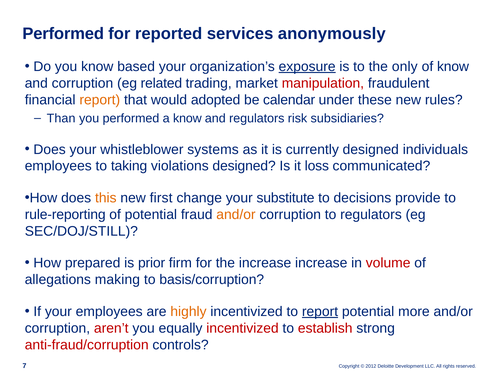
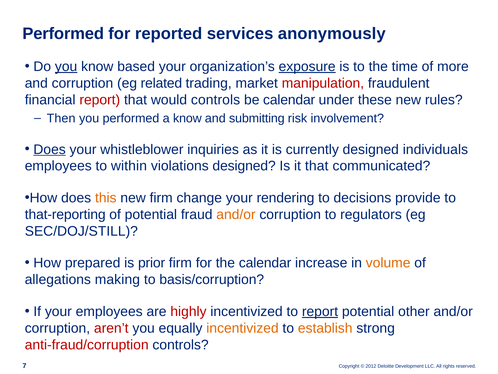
you at (66, 67) underline: none -> present
only: only -> time
of know: know -> more
report at (100, 100) colour: orange -> red
would adopted: adopted -> controls
Than: Than -> Then
and regulators: regulators -> submitting
subsidiaries: subsidiaries -> involvement
Does at (50, 149) underline: none -> present
systems: systems -> inquiries
taking: taking -> within
it loss: loss -> that
new first: first -> firm
substitute: substitute -> rendering
rule-reporting: rule-reporting -> that-reporting
the increase: increase -> calendar
volume colour: red -> orange
highly colour: orange -> red
more: more -> other
incentivized at (242, 328) colour: red -> orange
establish colour: red -> orange
